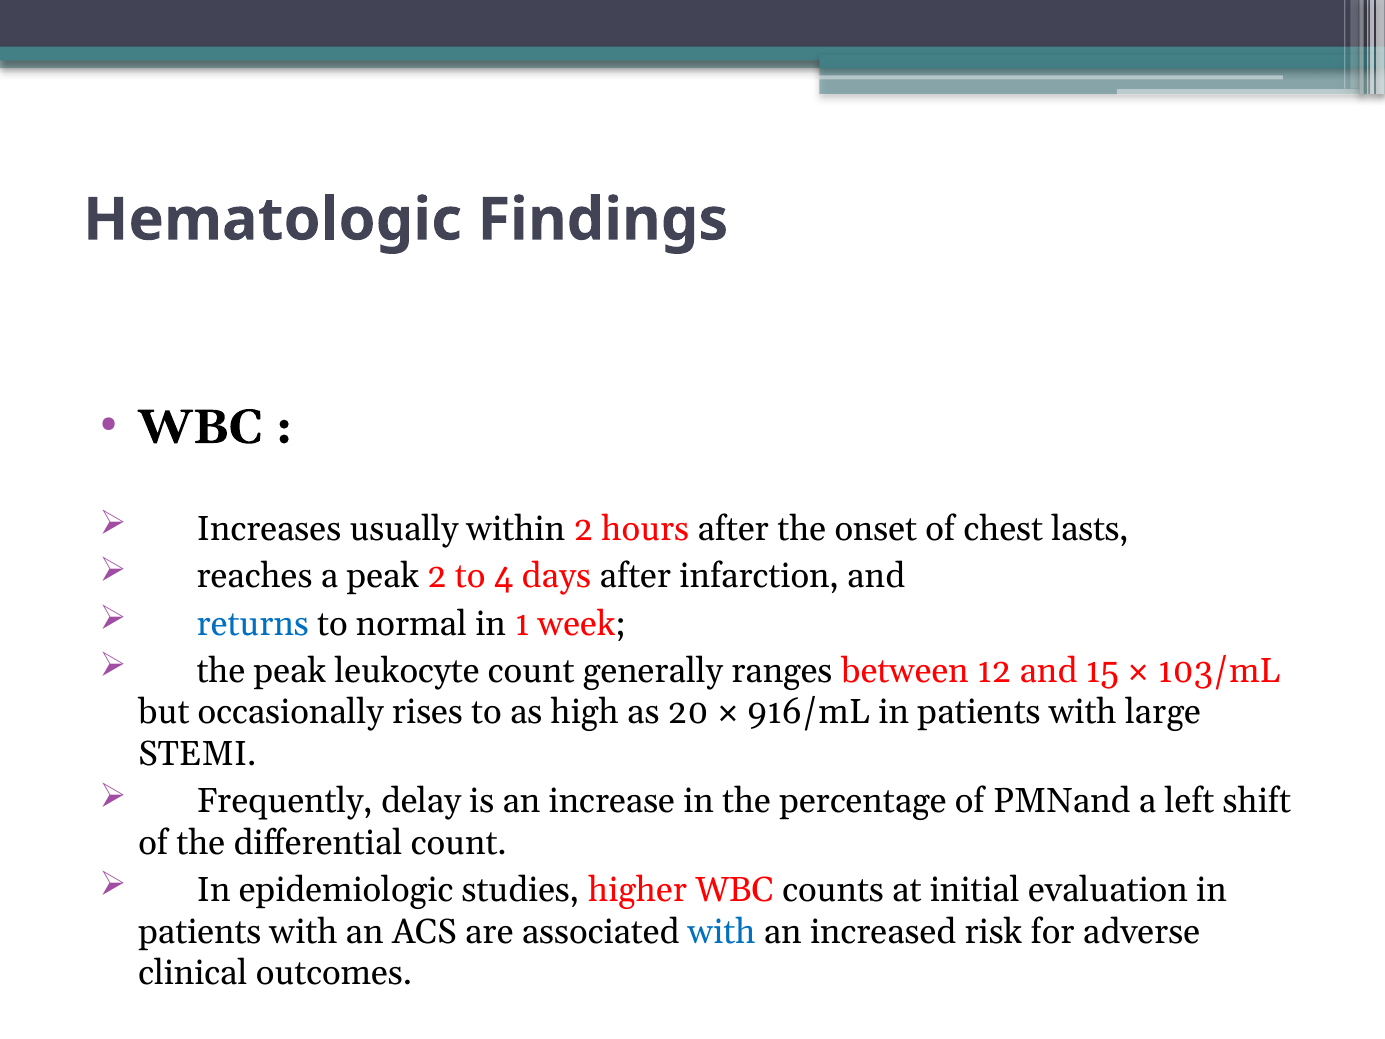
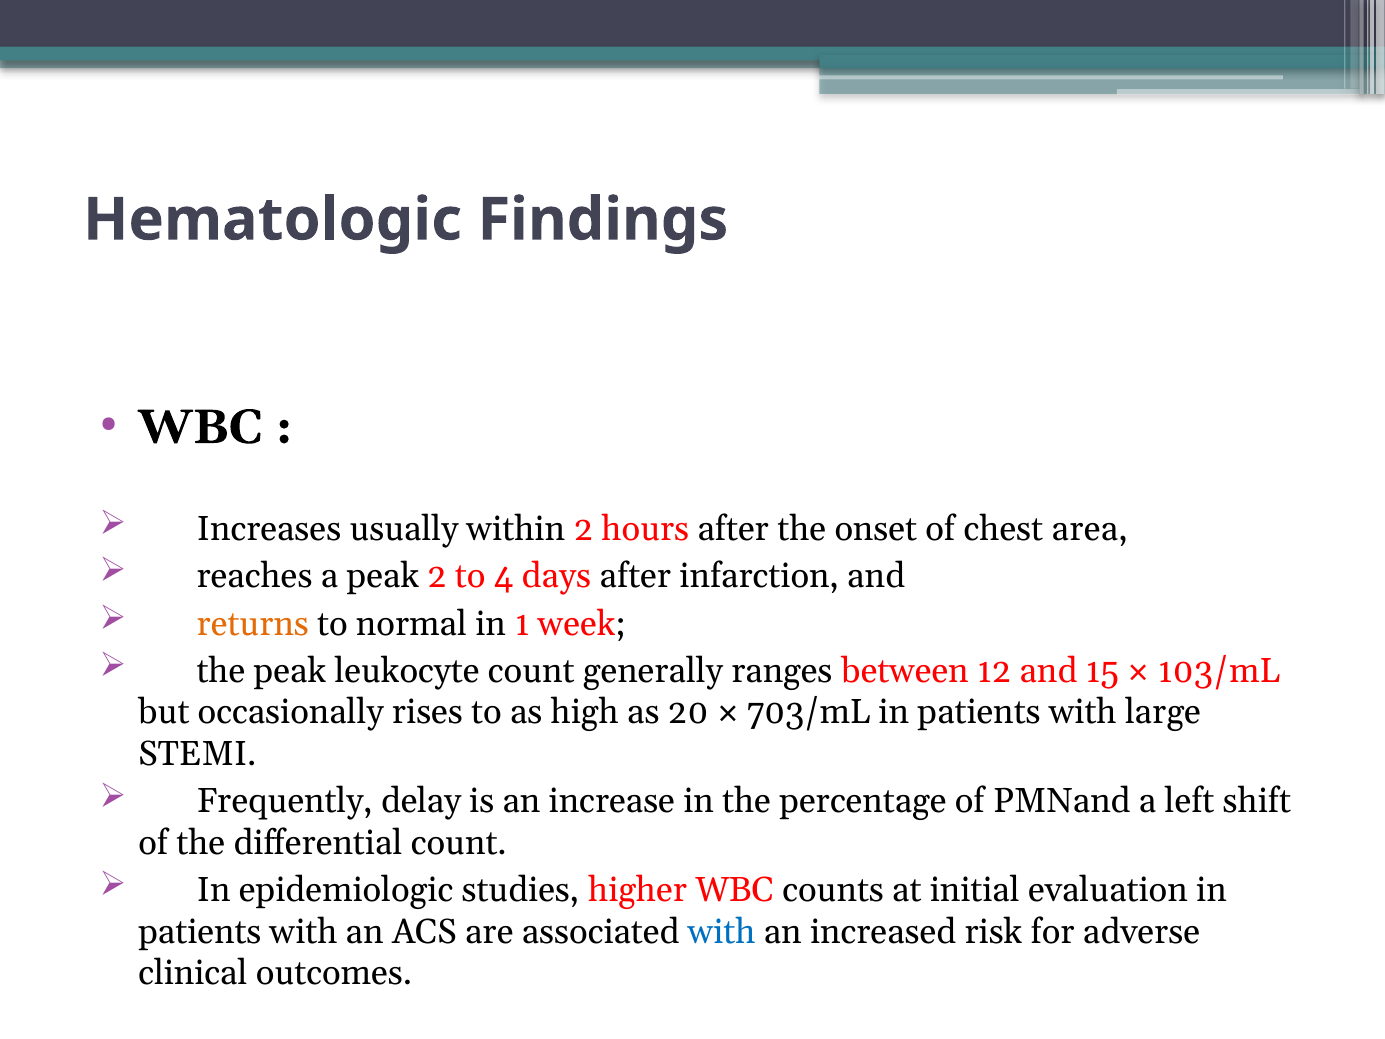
lasts: lasts -> area
returns colour: blue -> orange
916/mL: 916/mL -> 703/mL
